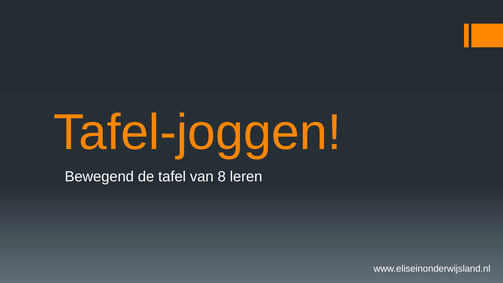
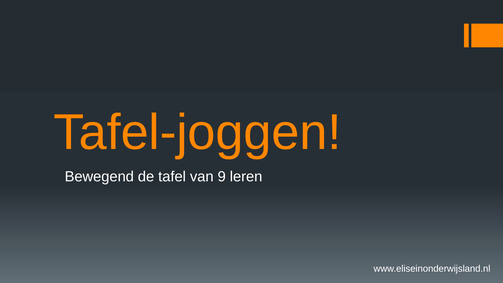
8: 8 -> 9
